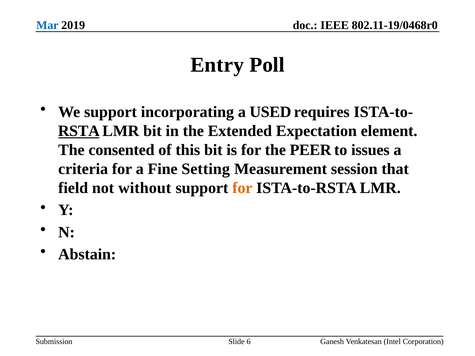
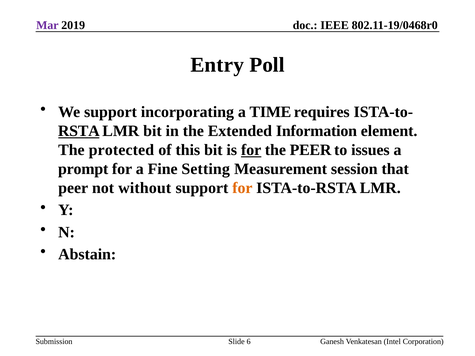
Mar colour: blue -> purple
USED: USED -> TIME
Expectation: Expectation -> Information
consented: consented -> protected
for at (251, 150) underline: none -> present
criteria: criteria -> prompt
field at (73, 188): field -> peer
